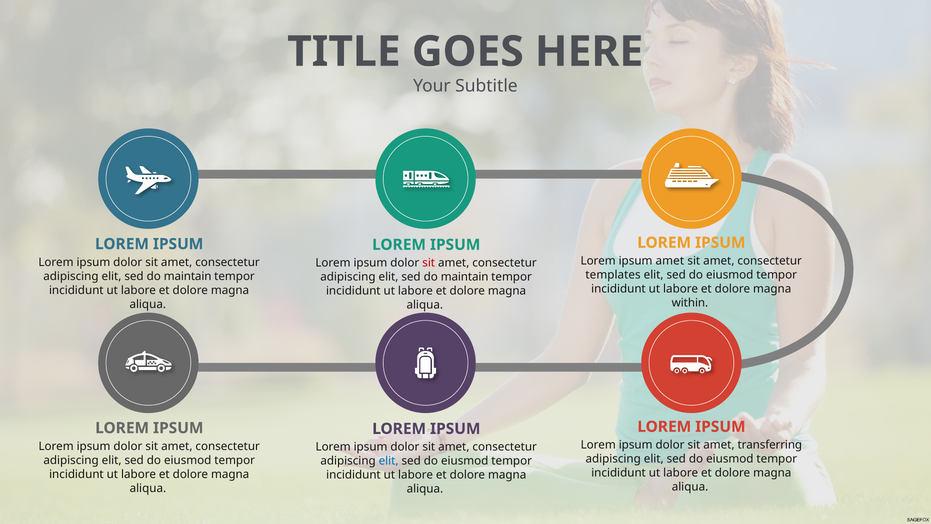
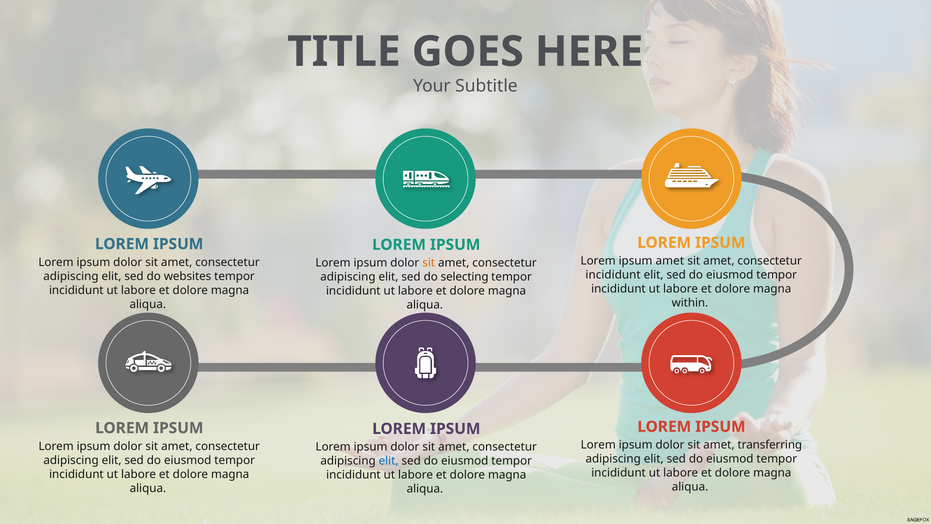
sit at (429, 263) colour: red -> orange
templates at (613, 275): templates -> incididunt
maintain at (188, 276): maintain -> websites
maintain at (465, 277): maintain -> selecting
